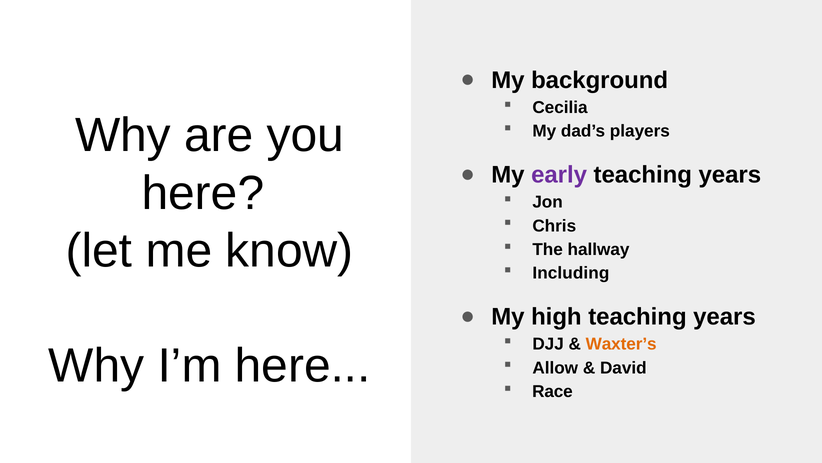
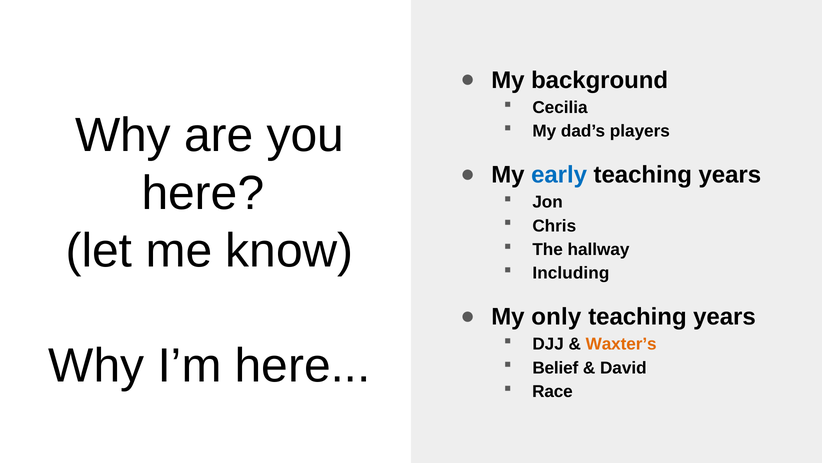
early colour: purple -> blue
high: high -> only
Allow: Allow -> Belief
